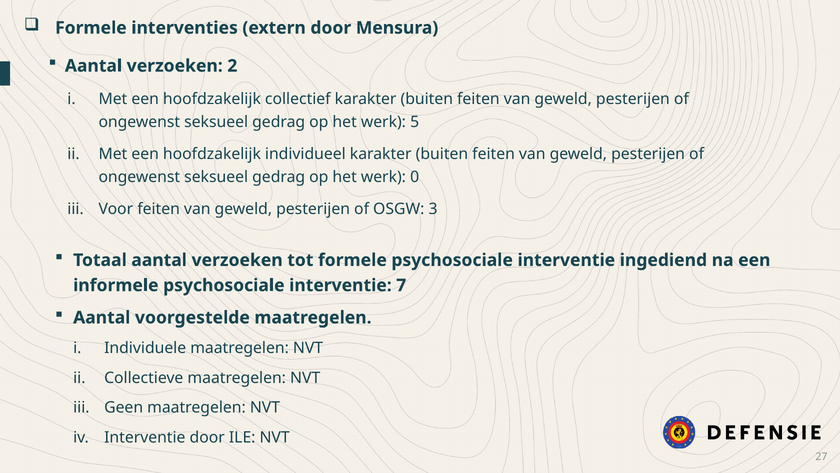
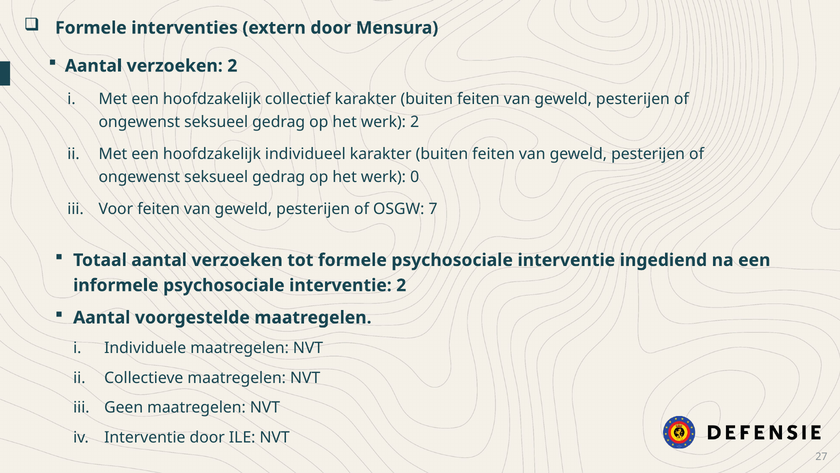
werk 5: 5 -> 2
3: 3 -> 7
interventie 7: 7 -> 2
